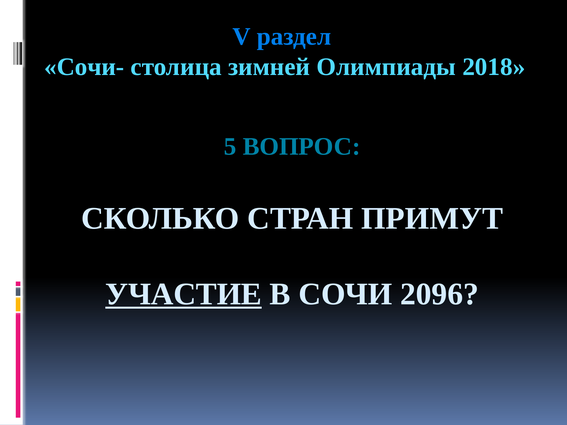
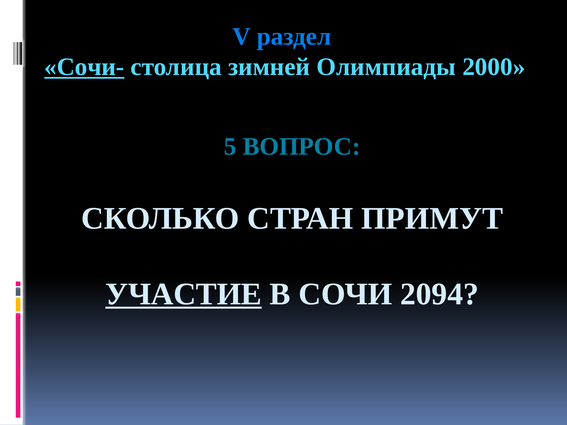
Сочи- underline: none -> present
2018: 2018 -> 2000
2096: 2096 -> 2094
